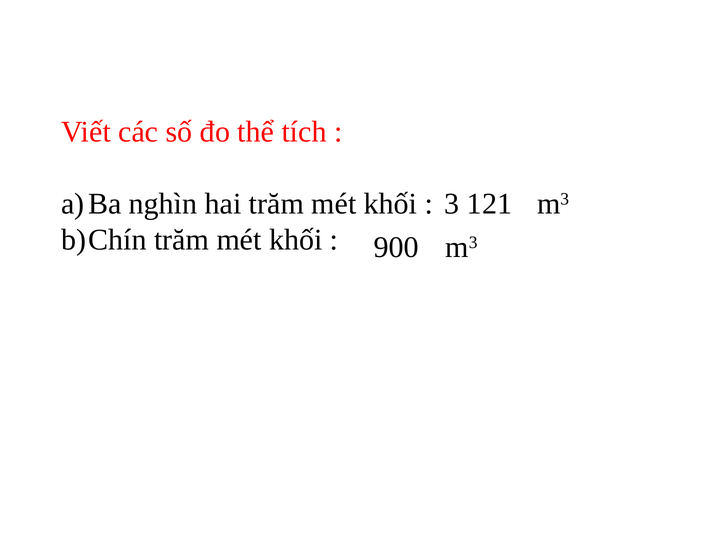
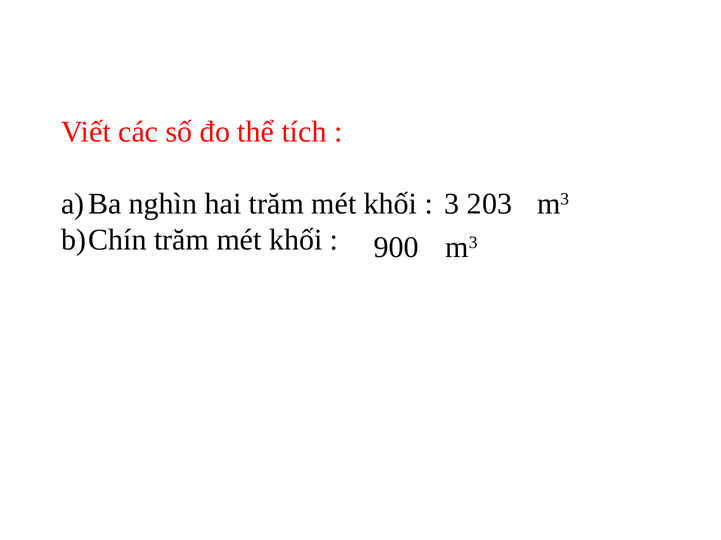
121: 121 -> 203
